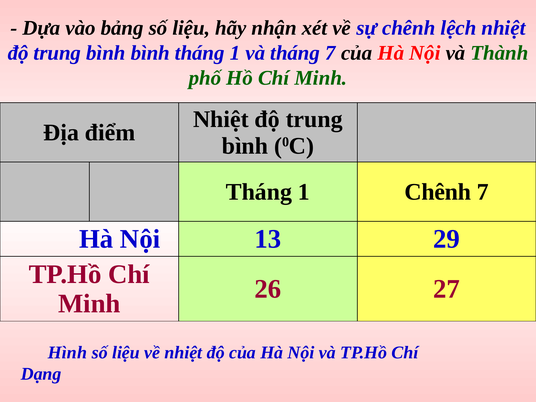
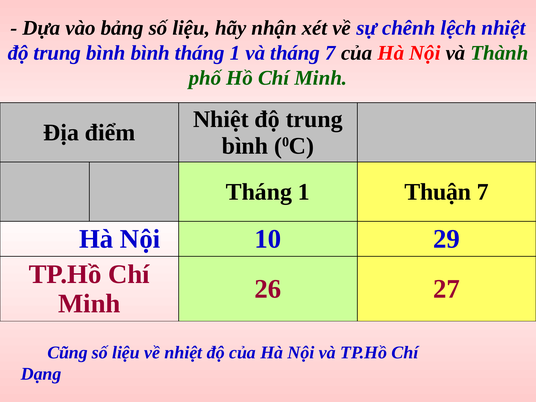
1 Chênh: Chênh -> Thuận
13: 13 -> 10
Hình: Hình -> Cũng
